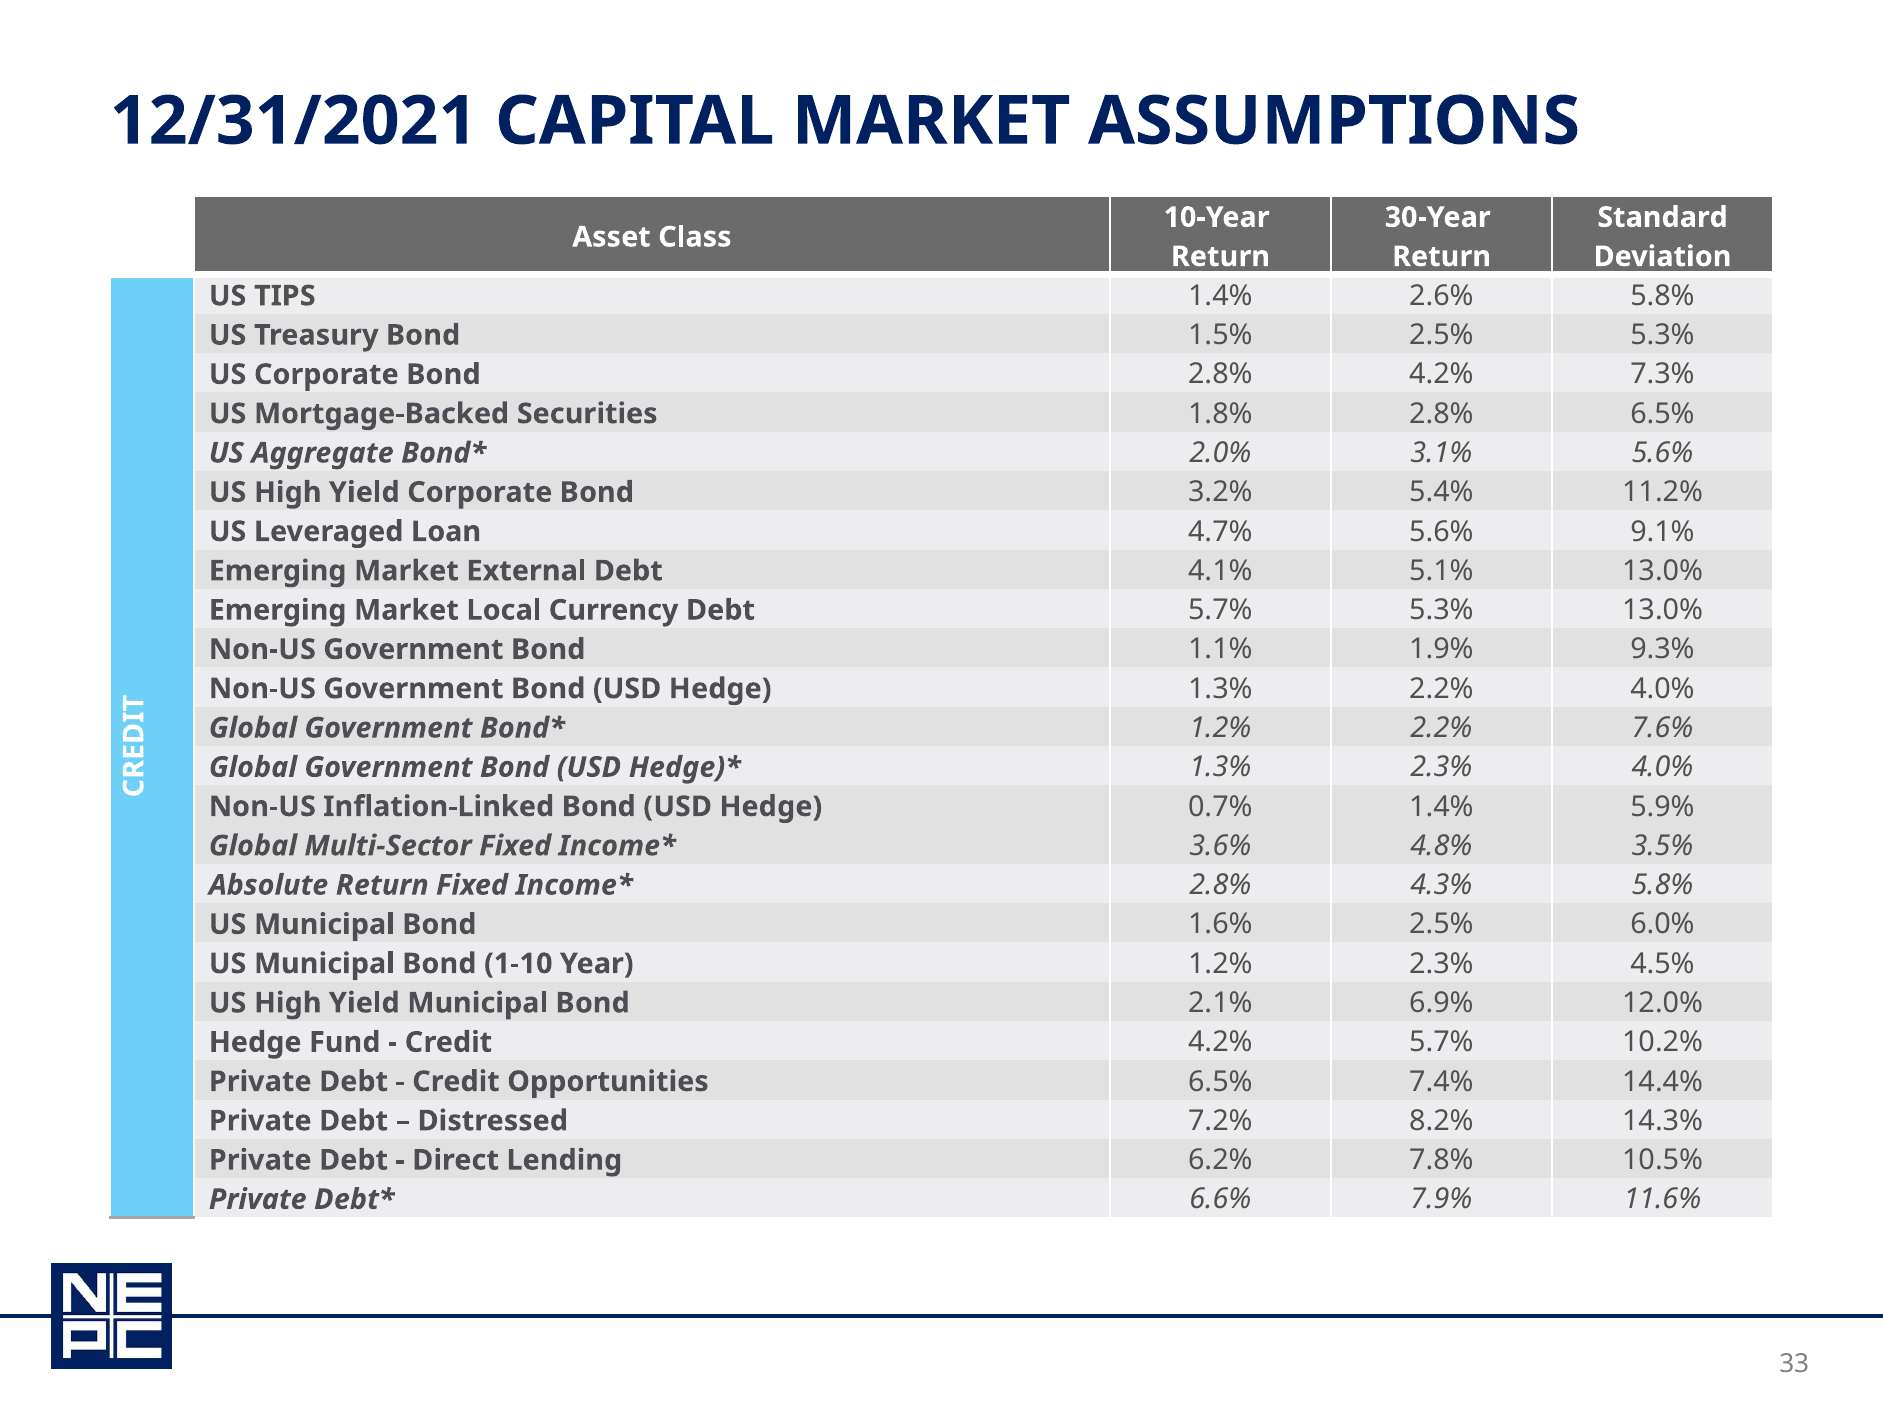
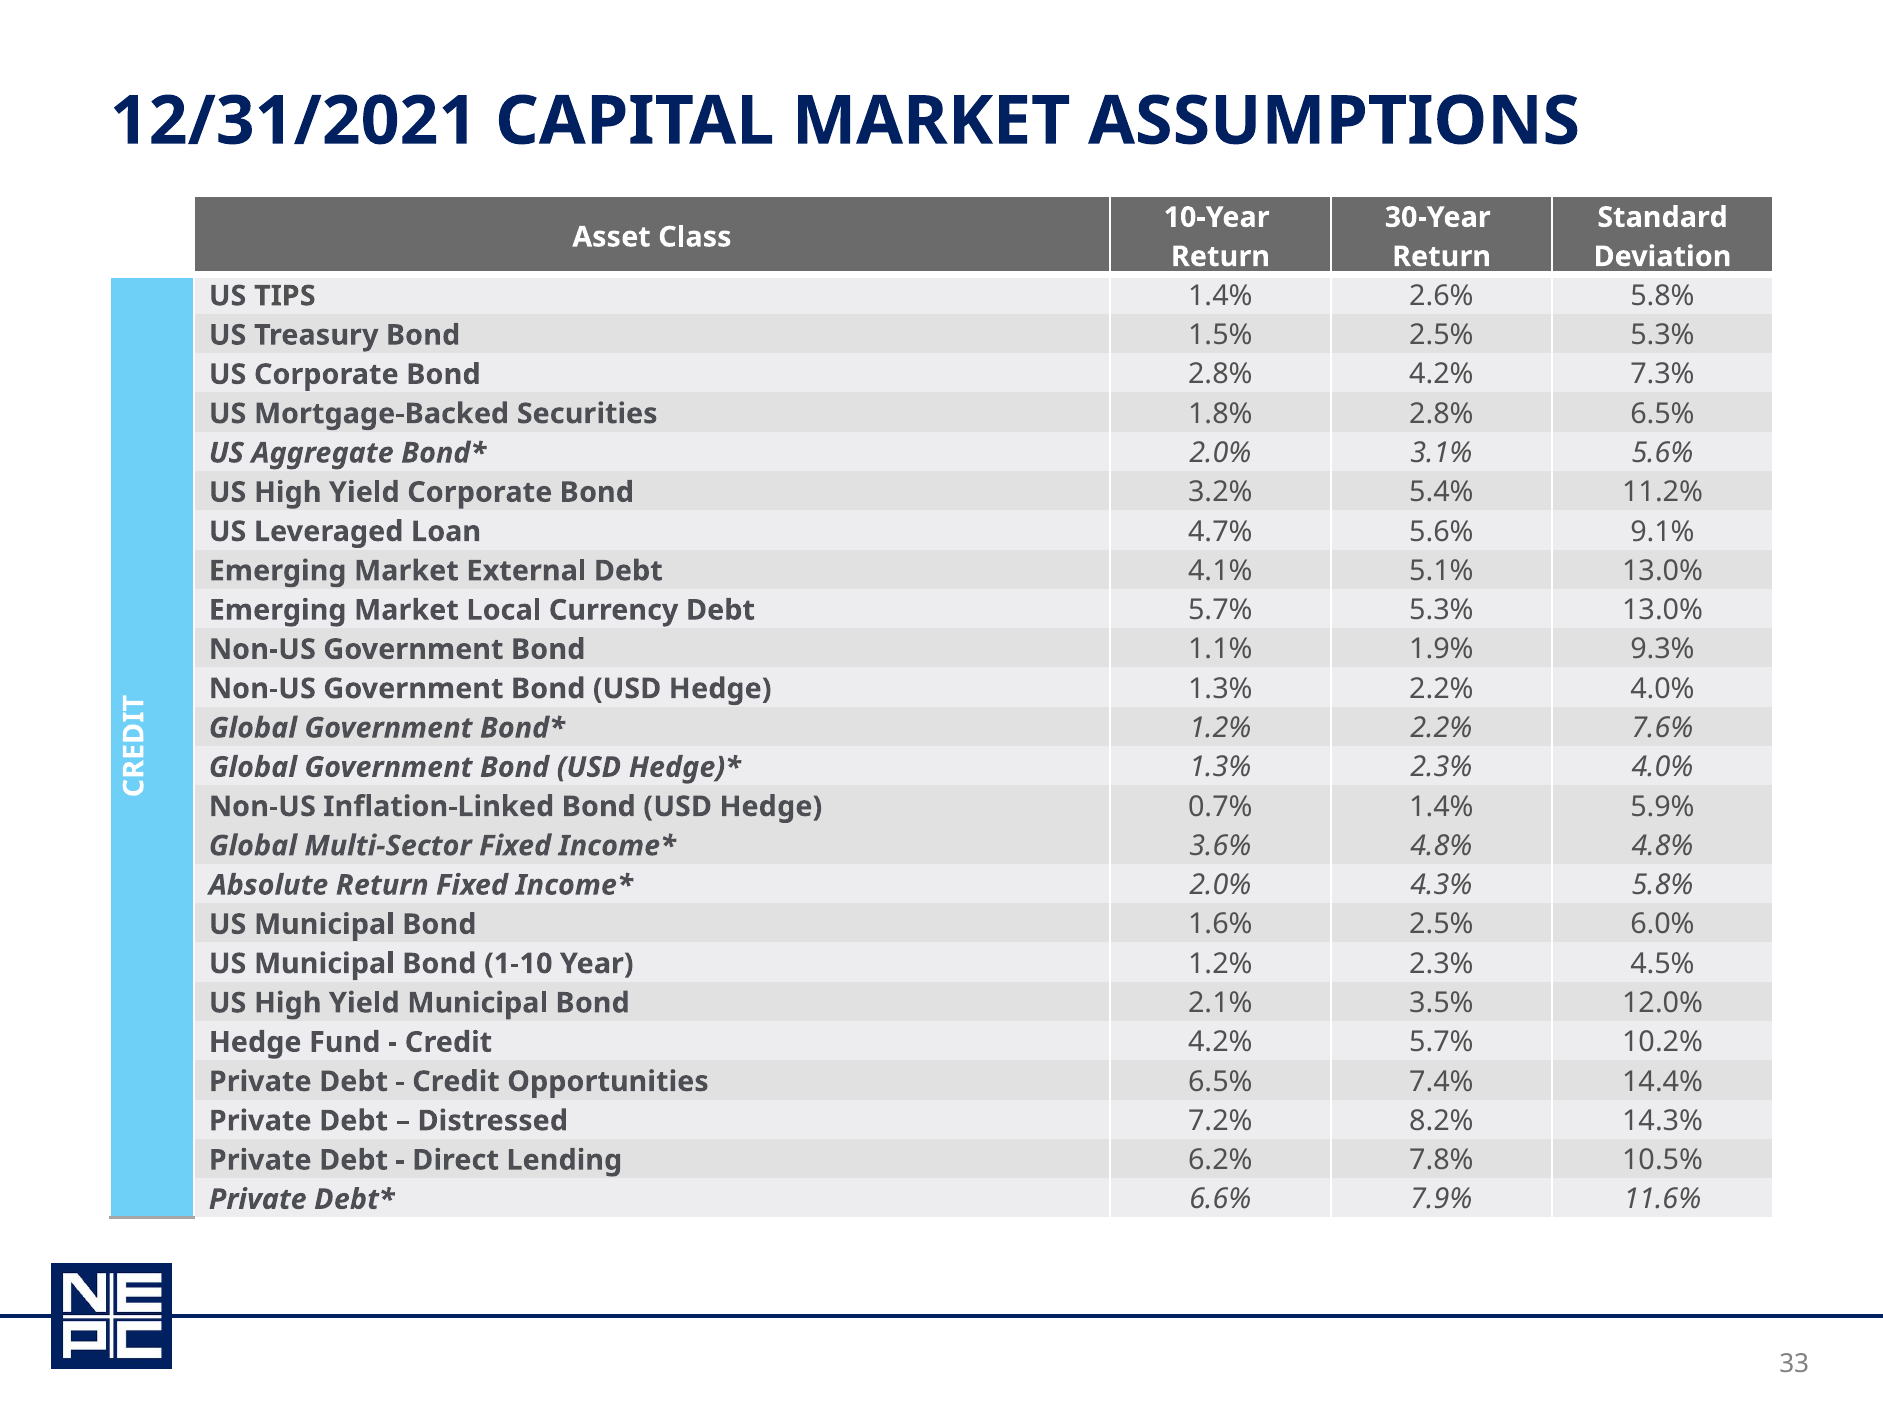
4.8% 3.5%: 3.5% -> 4.8%
2.8% at (1220, 885): 2.8% -> 2.0%
6.9%: 6.9% -> 3.5%
